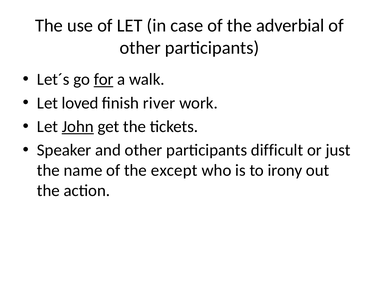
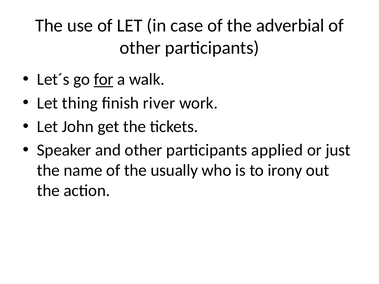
loved: loved -> thing
John underline: present -> none
difficult: difficult -> applied
except: except -> usually
